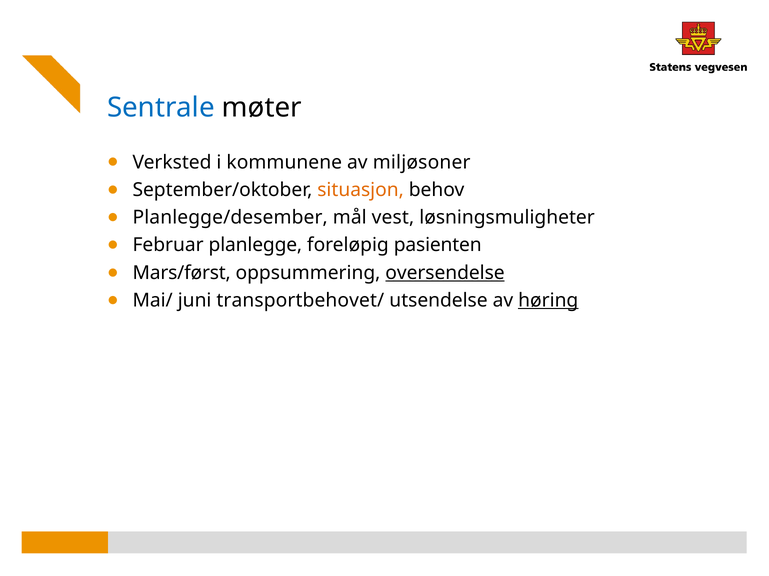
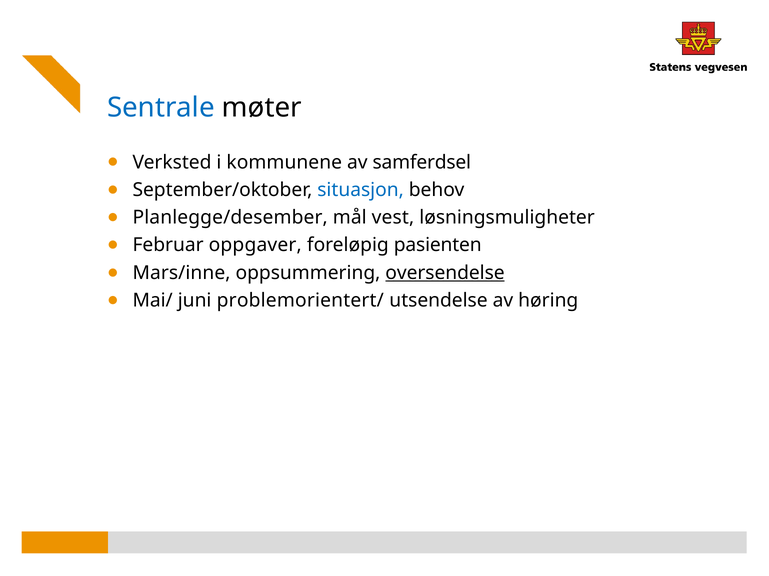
miljøsoner: miljøsoner -> samferdsel
situasjon colour: orange -> blue
planlegge: planlegge -> oppgaver
Mars/først: Mars/først -> Mars/inne
transportbehovet/: transportbehovet/ -> problemorientert/
høring underline: present -> none
